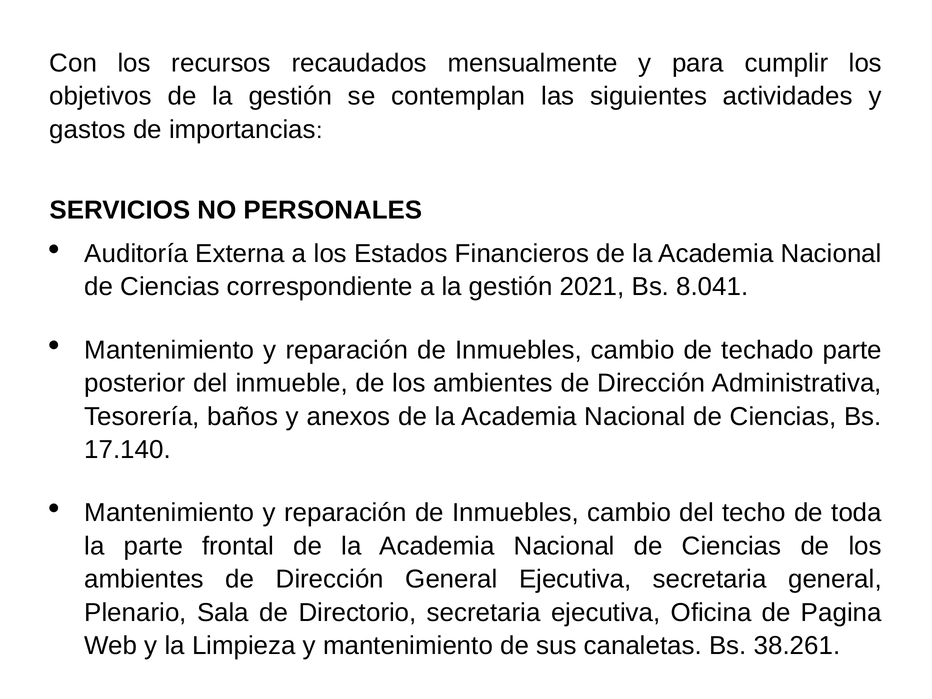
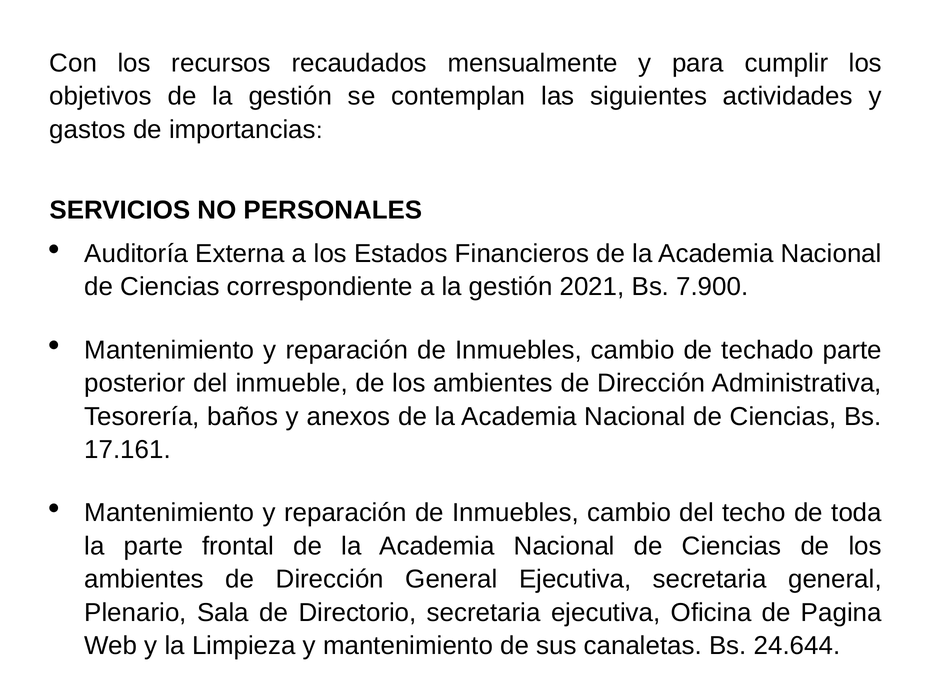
8.041: 8.041 -> 7.900
17.140: 17.140 -> 17.161
38.261: 38.261 -> 24.644
